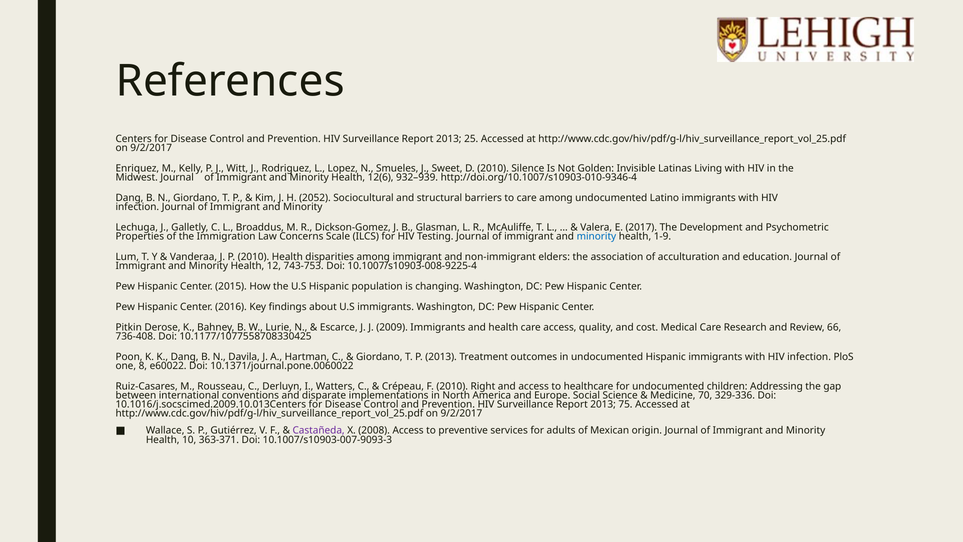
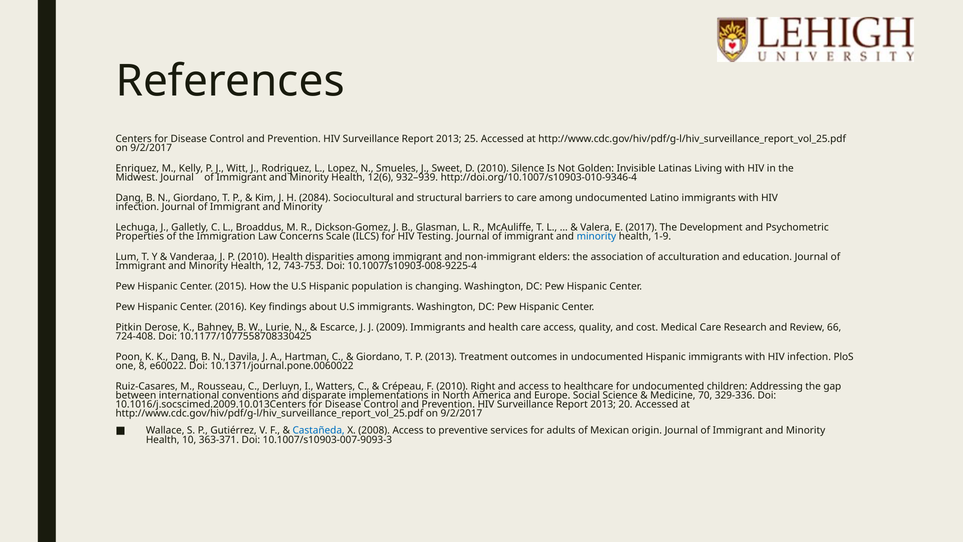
2052: 2052 -> 2084
736-408: 736-408 -> 724-408
75: 75 -> 20
Castañeda colour: purple -> blue
